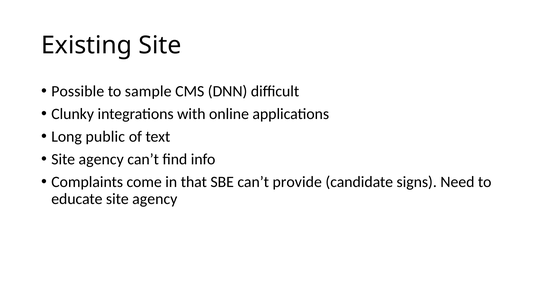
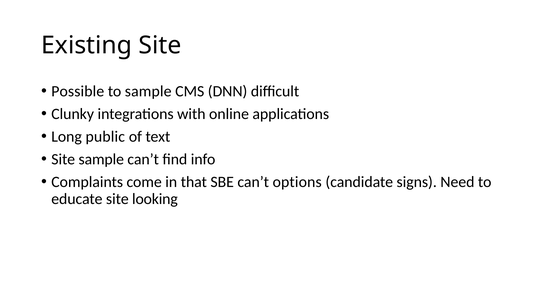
agency at (101, 159): agency -> sample
provide: provide -> options
educate site agency: agency -> looking
